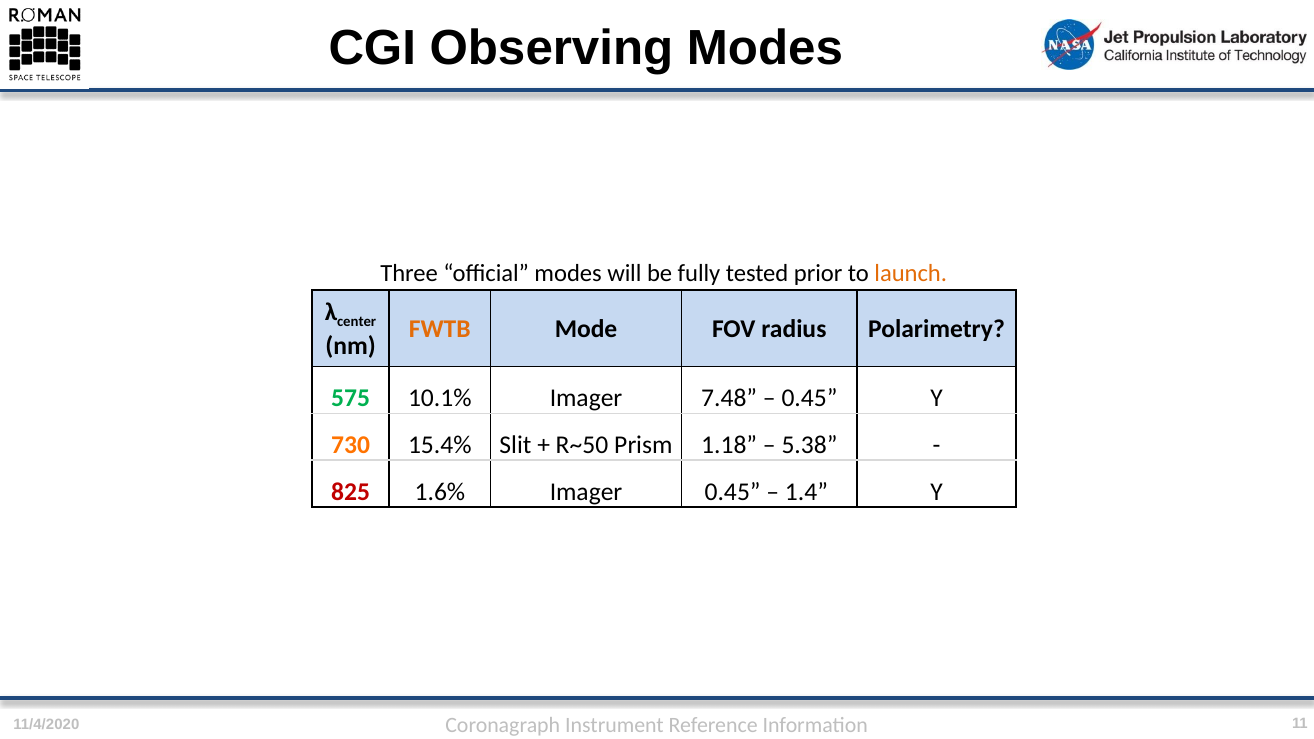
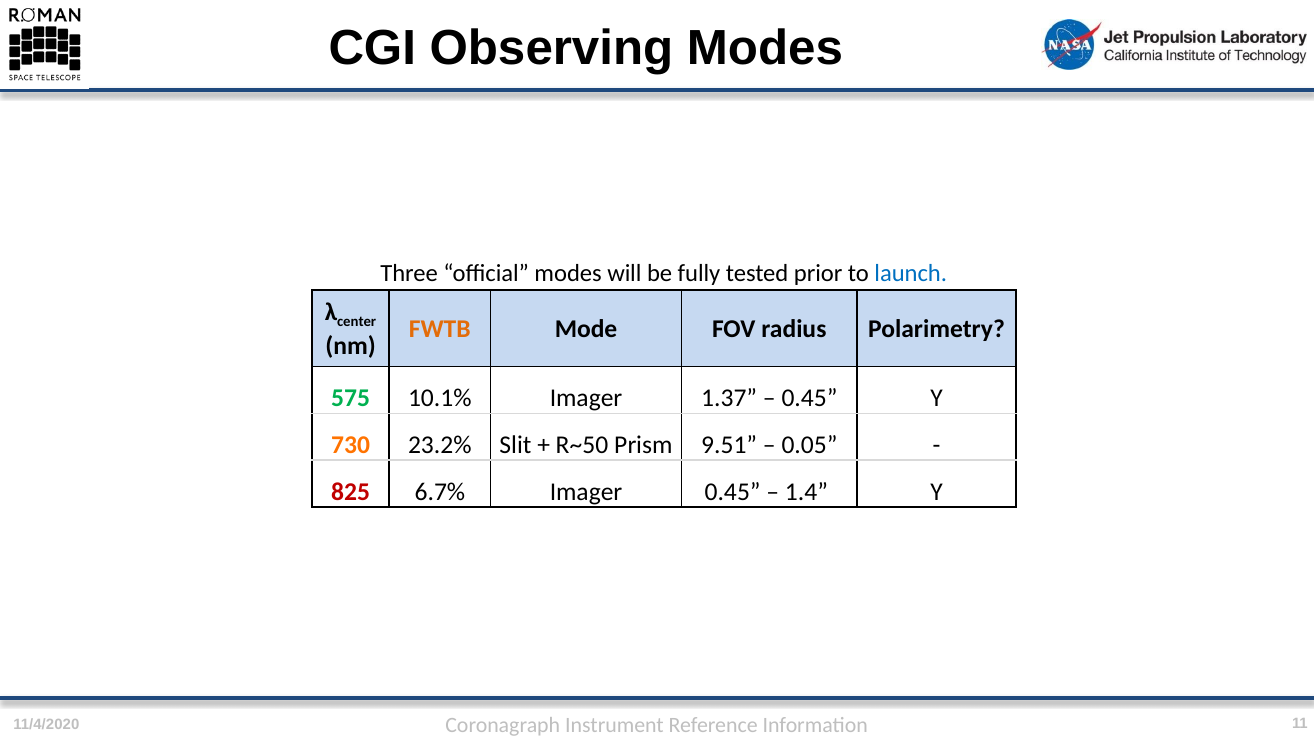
launch colour: orange -> blue
7.48: 7.48 -> 1.37
15.4%: 15.4% -> 23.2%
1.18: 1.18 -> 9.51
5.38: 5.38 -> 0.05
1.6%: 1.6% -> 6.7%
